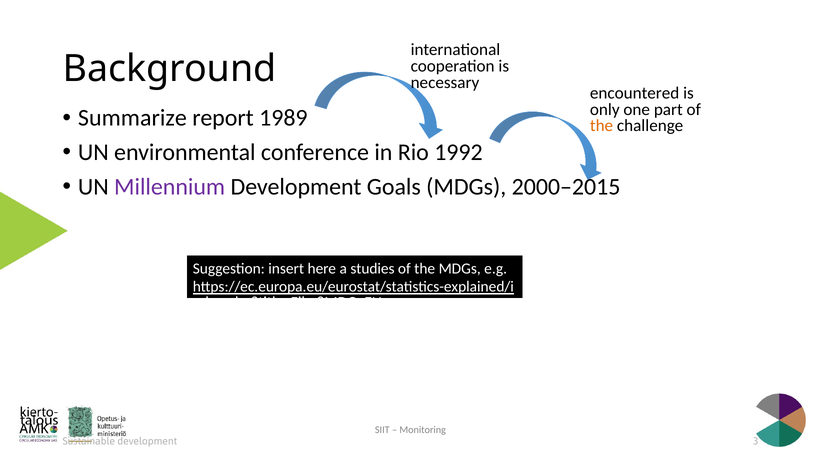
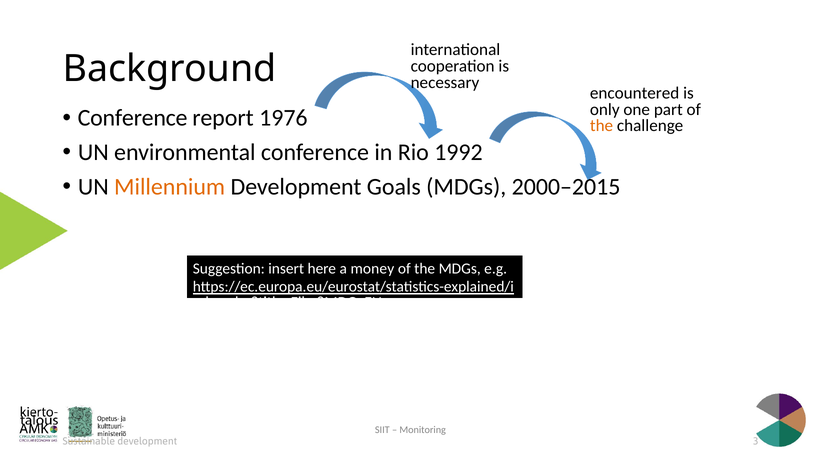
Summarize at (132, 118): Summarize -> Conference
1989: 1989 -> 1976
Millennium colour: purple -> orange
studies: studies -> money
